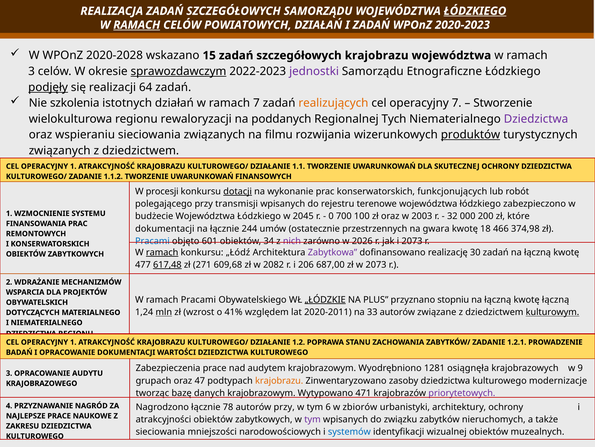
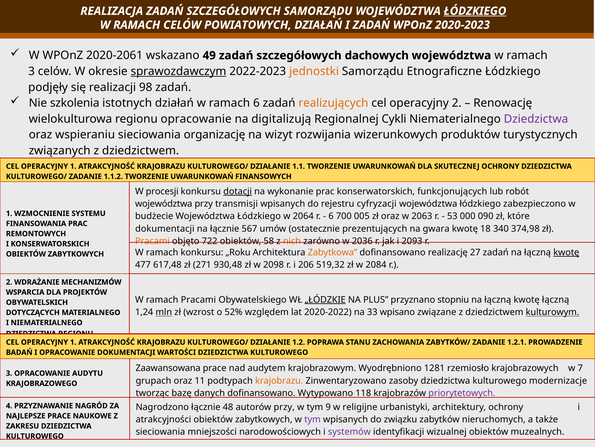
RAMACH at (137, 25) underline: present -> none
2020-2028: 2020-2028 -> 2020-2061
15: 15 -> 49
szczegółowych krajobrazu: krajobrazu -> dachowych
jednostki colour: purple -> orange
podjęły underline: present -> none
64: 64 -> 98
ramach 7: 7 -> 6
operacyjny 7: 7 -> 2
Stworzenie: Stworzenie -> Renowację
regionu rewaloryzacji: rewaloryzacji -> opracowanie
poddanych: poddanych -> digitalizują
Tych: Tych -> Cykli
sieciowania związanych: związanych -> organizację
filmu: filmu -> wizyt
produktów underline: present -> none
polegającego at (164, 204): polegającego -> województwa
terenowe: terenowe -> cyfryzacji
2045: 2045 -> 2064
0 at (331, 216): 0 -> 6
100: 100 -> 005
2003: 2003 -> 2063
32: 32 -> 53
200: 200 -> 090
244: 244 -> 567
przestrzennych: przestrzennych -> prezentujących
466: 466 -> 340
Pracami at (152, 241) colour: blue -> orange
601: 601 -> 722
34: 34 -> 58
nich colour: purple -> orange
2026: 2026 -> 2036
i 2073: 2073 -> 2093
ramach at (162, 252) underline: present -> none
„Łódź: „Łódź -> „Roku
Zabytkowa colour: purple -> orange
30: 30 -> 27
kwotę at (566, 252) underline: none -> present
617,48 underline: present -> none
609,68: 609,68 -> 930,48
2082: 2082 -> 2098
687,00: 687,00 -> 519,32
w 2073: 2073 -> 2084
41%: 41% -> 52%
2020-2011: 2020-2011 -> 2020-2022
33 autorów: autorów -> wpisano
Zabezpieczenia: Zabezpieczenia -> Zaawansowana
osiągnęła: osiągnęła -> rzemiosło
9: 9 -> 7
47: 47 -> 11
danych krajobrazowym: krajobrazowym -> dofinansowano
471: 471 -> 118
78: 78 -> 48
6: 6 -> 9
zbiorów: zbiorów -> religijne
systemów colour: blue -> purple
